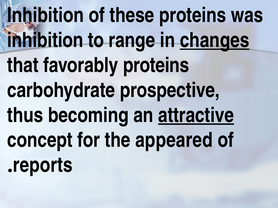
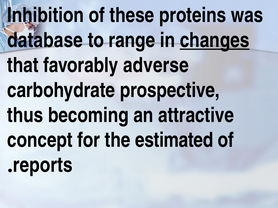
inhibition at (45, 40): inhibition -> database
favorably proteins: proteins -> adverse
attractive underline: present -> none
appeared: appeared -> estimated
